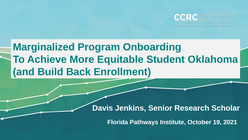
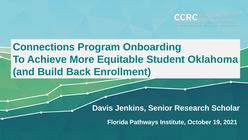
Marginalized: Marginalized -> Connections
